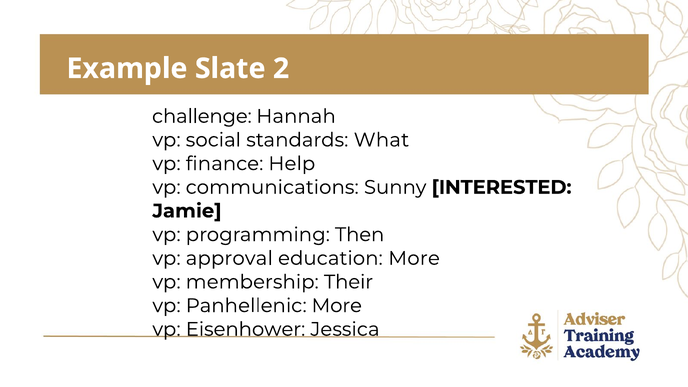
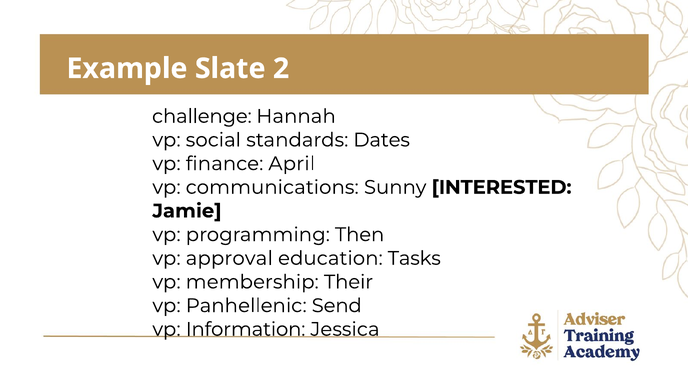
What: What -> Dates
Help: Help -> April
education More: More -> Tasks
Panhellenic More: More -> Send
Eisenhower: Eisenhower -> Information
